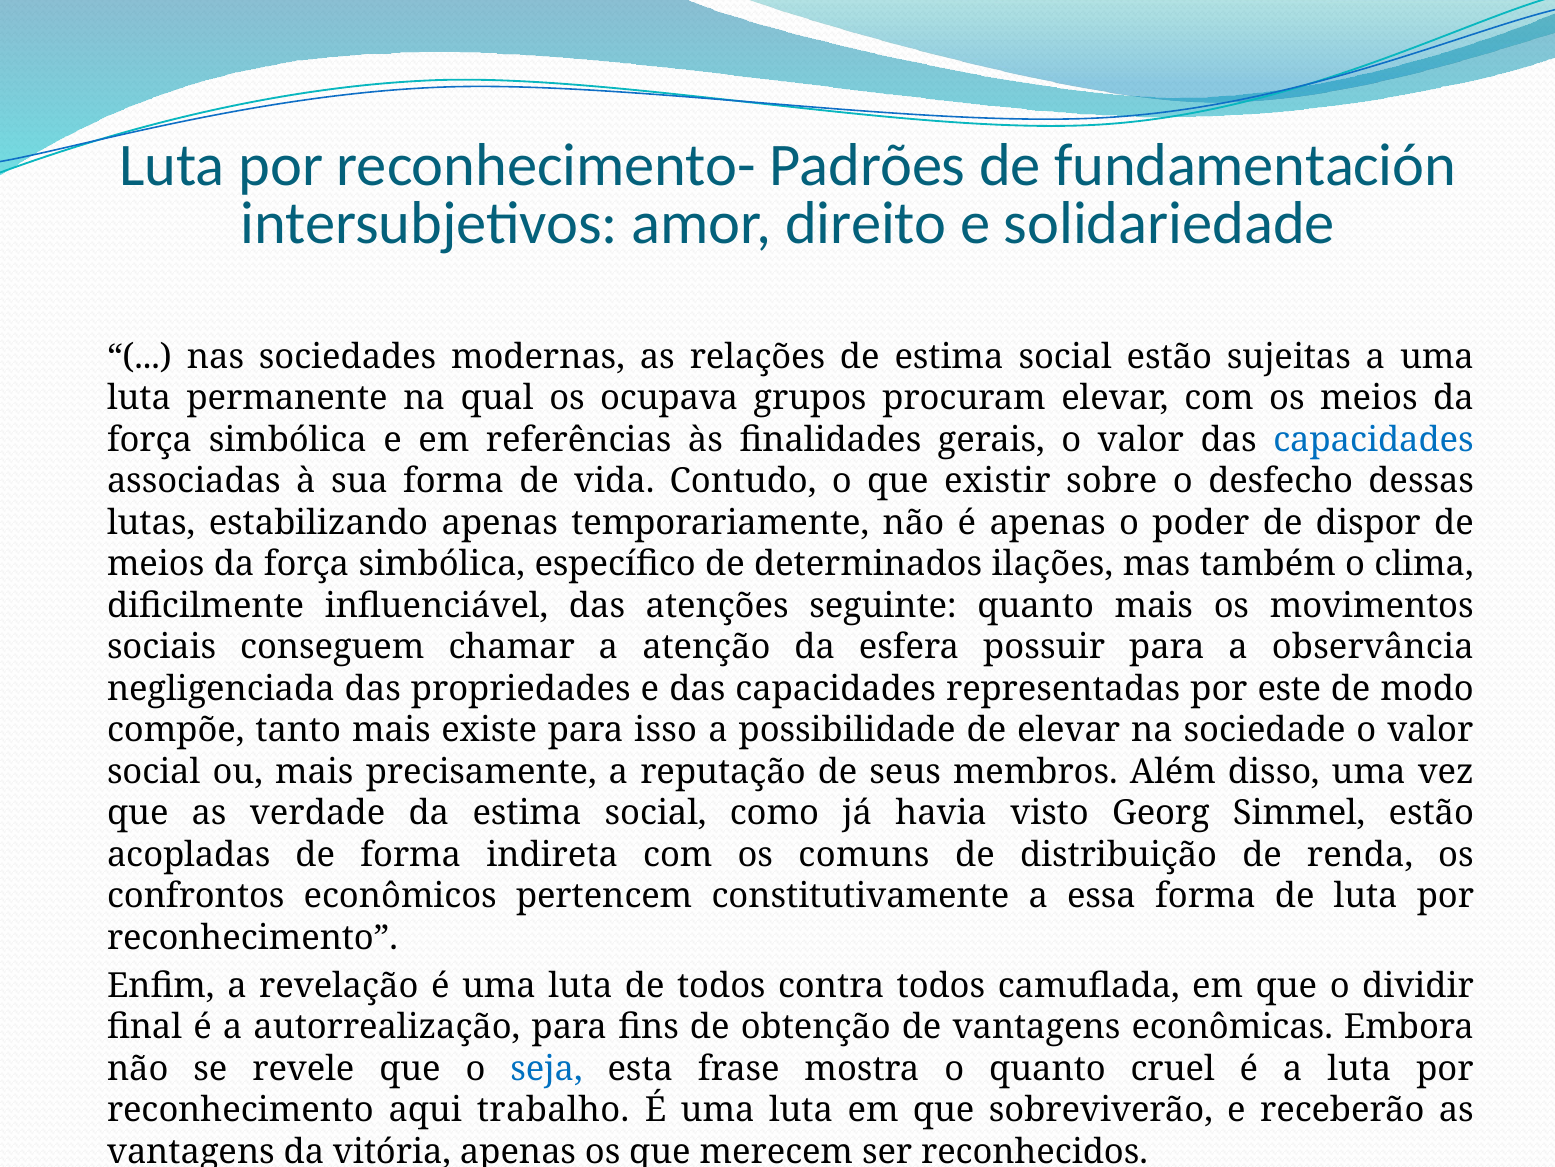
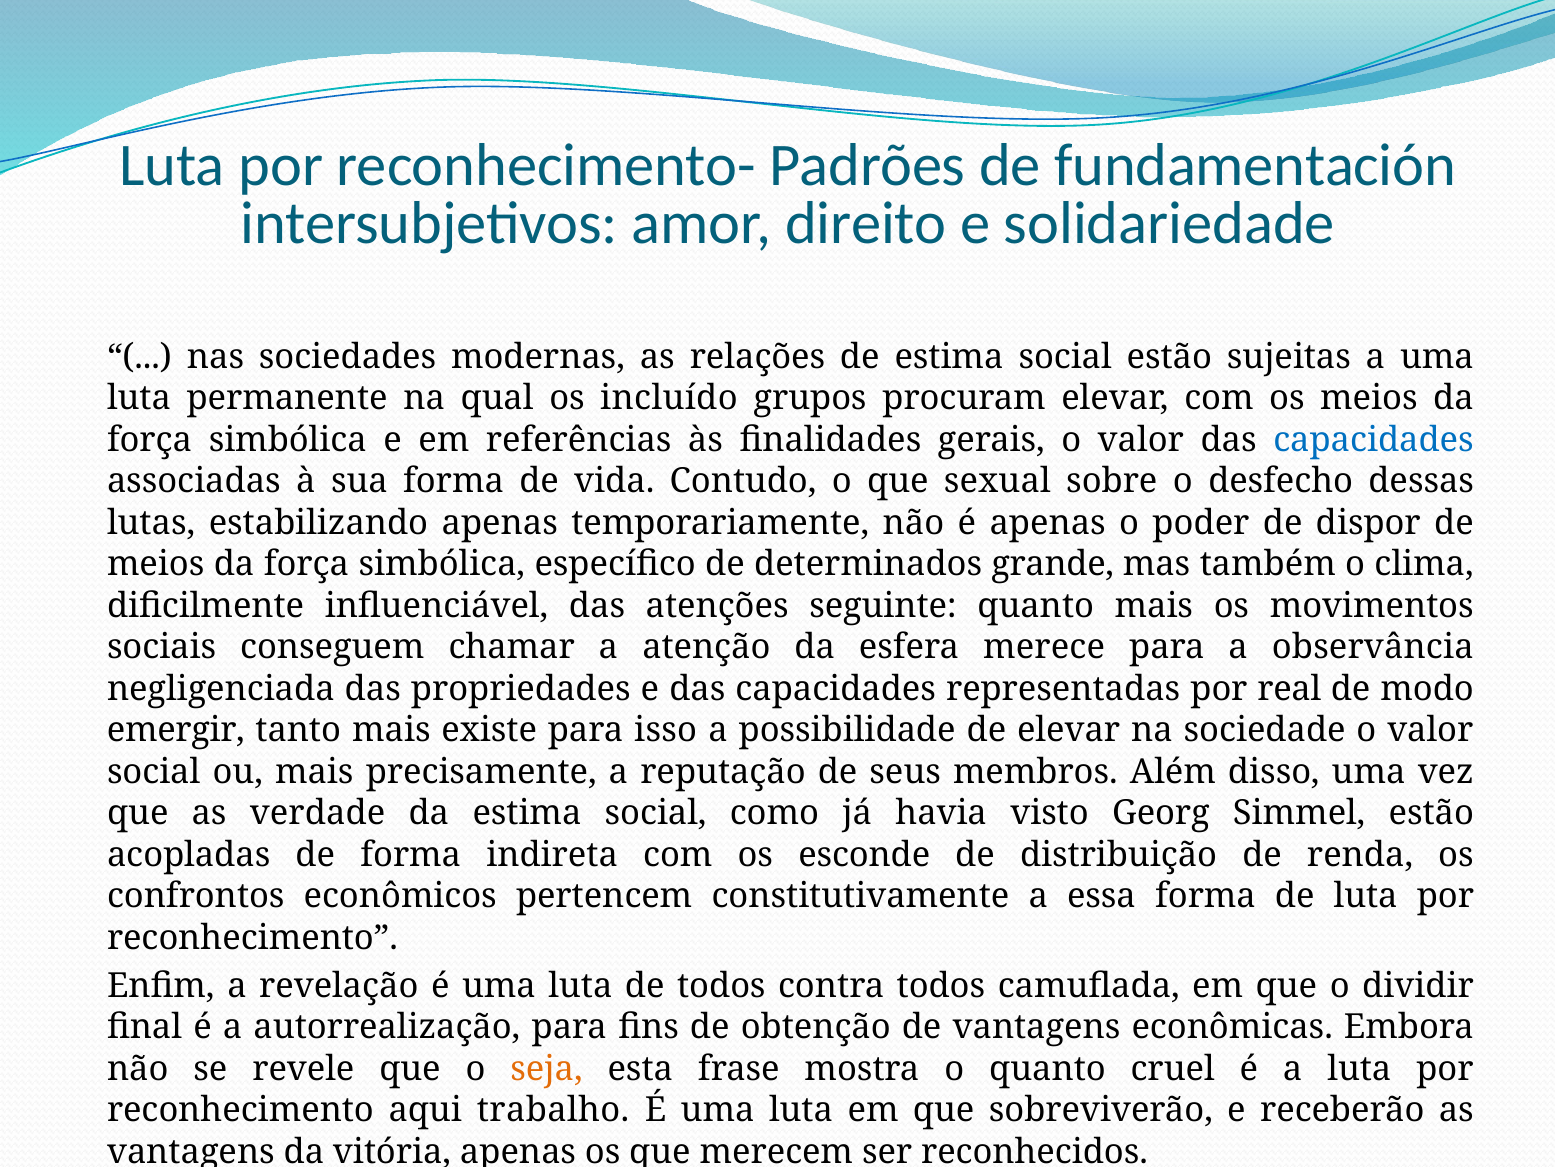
ocupava: ocupava -> incluído
existir: existir -> sexual
ilações: ilações -> grande
possuir: possuir -> merece
este: este -> real
compõe: compõe -> emergir
comuns: comuns -> esconde
seja colour: blue -> orange
